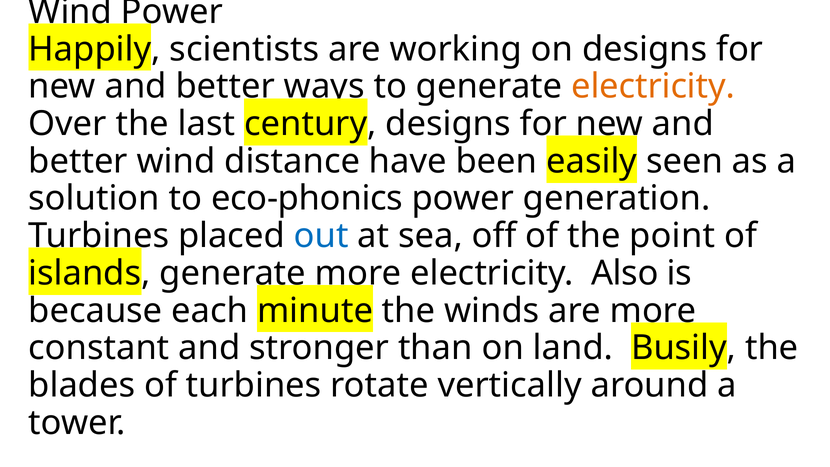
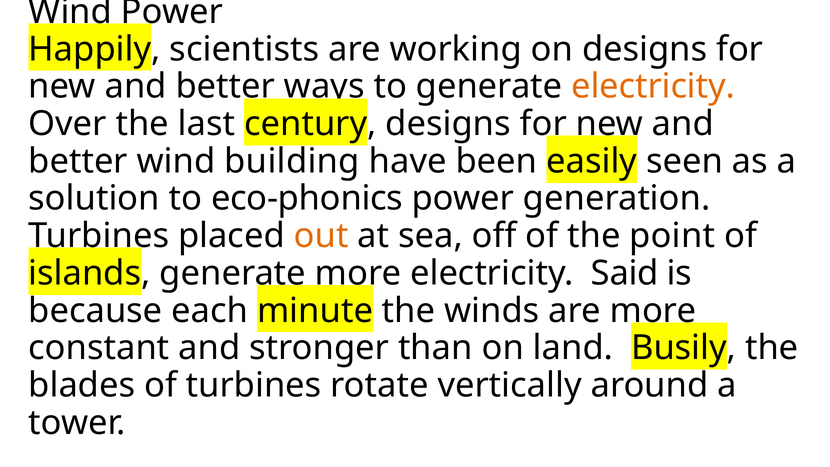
distance: distance -> building
out colour: blue -> orange
Also: Also -> Said
